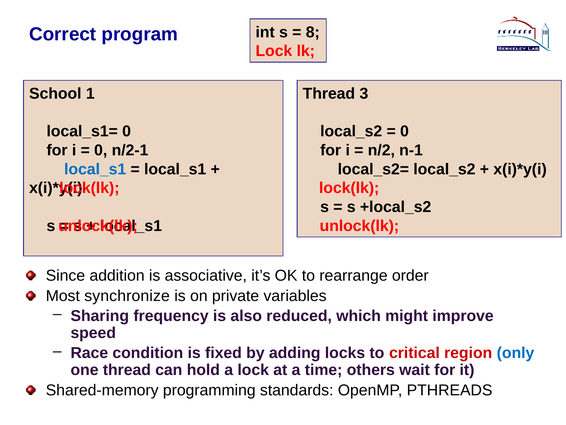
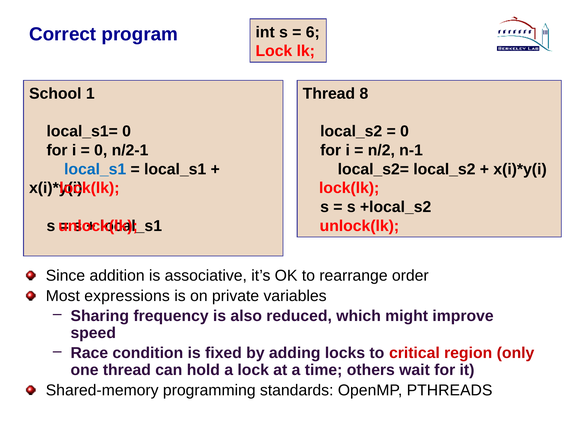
8: 8 -> 6
3: 3 -> 8
synchronize: synchronize -> expressions
only colour: blue -> red
